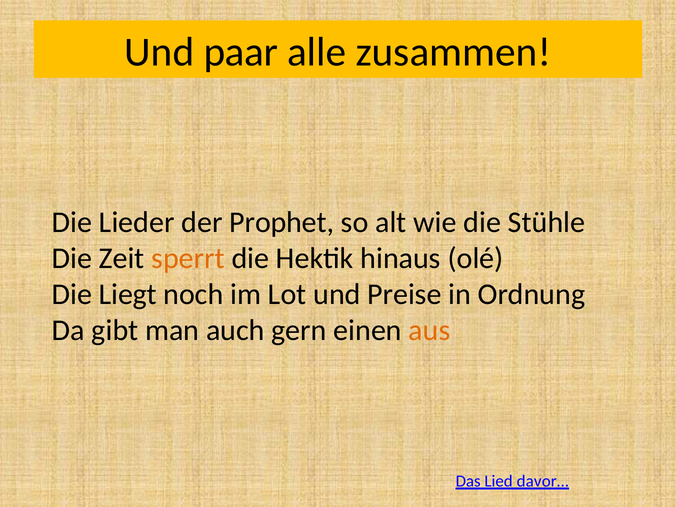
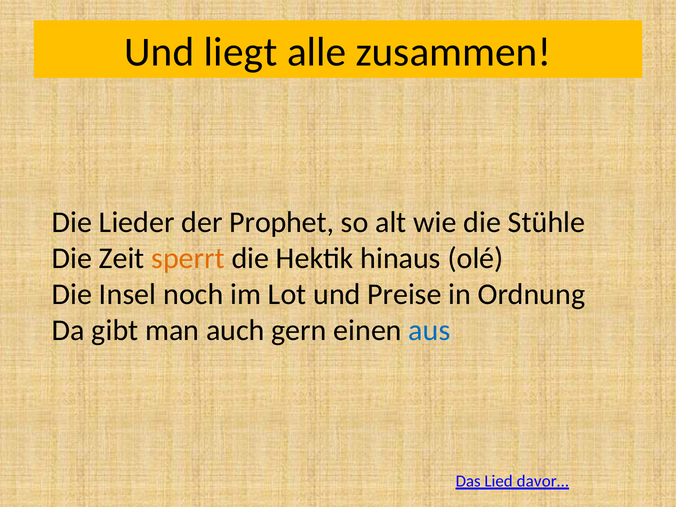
paar: paar -> liegt
Liegt: Liegt -> Insel
aus colour: orange -> blue
